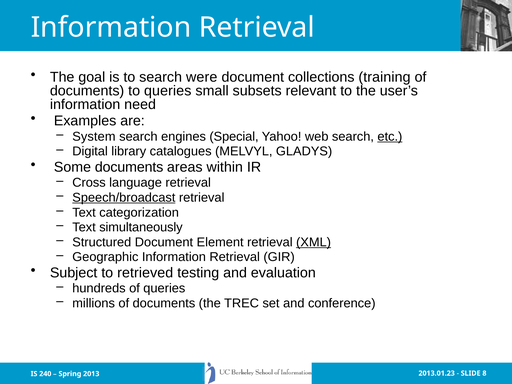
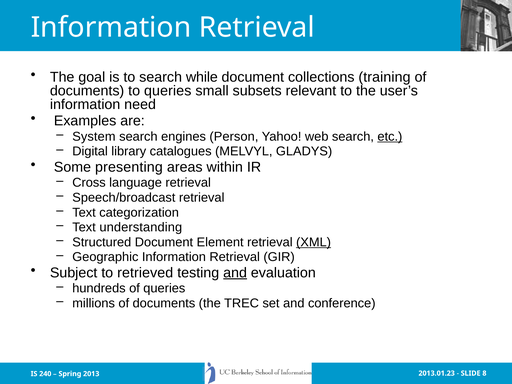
were: were -> while
Special: Special -> Person
Some documents: documents -> presenting
Speech/broadcast underline: present -> none
simultaneously: simultaneously -> understanding
and at (235, 273) underline: none -> present
